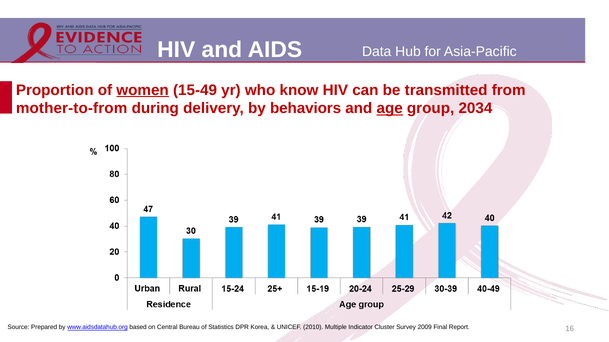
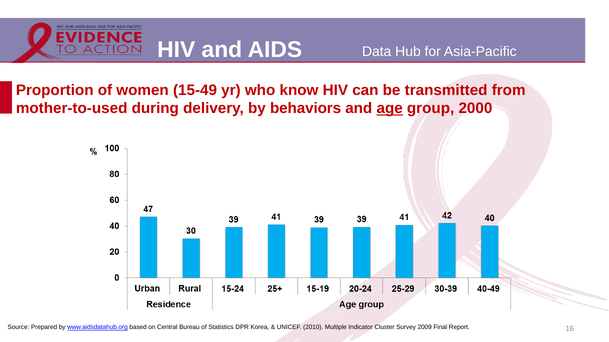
women underline: present -> none
mother-to-from: mother-to-from -> mother-to-used
2034: 2034 -> 2000
